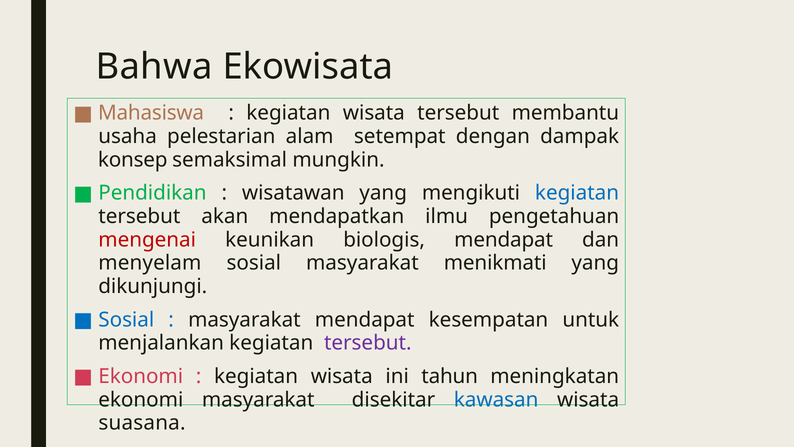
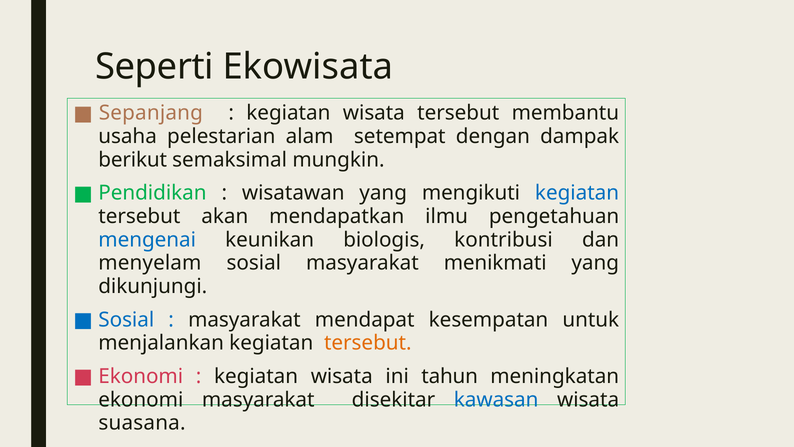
Bahwa: Bahwa -> Seperti
Mahasiswa: Mahasiswa -> Sepanjang
konsep: konsep -> berikut
mengenai colour: red -> blue
biologis mendapat: mendapat -> kontribusi
tersebut at (368, 343) colour: purple -> orange
